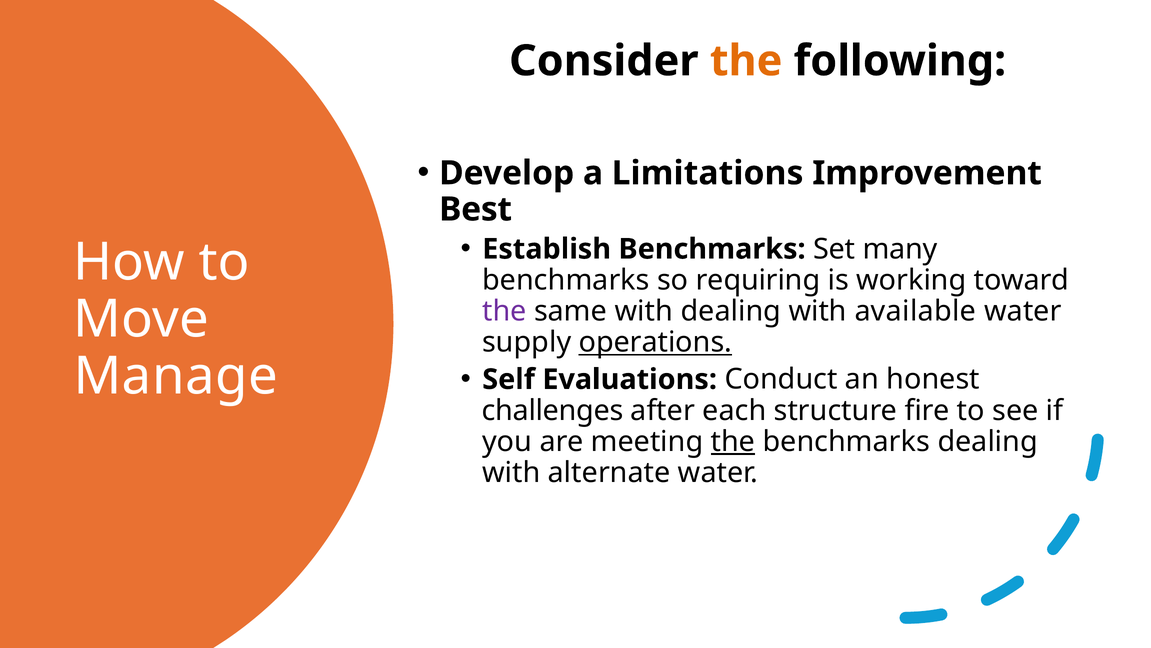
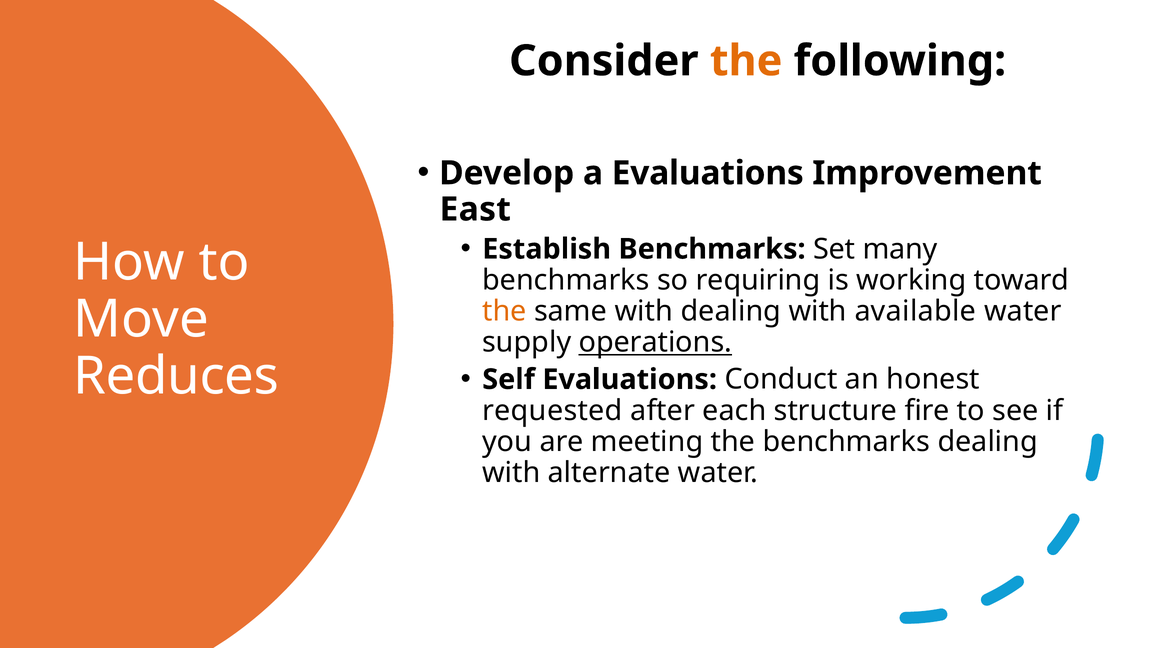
a Limitations: Limitations -> Evaluations
Best: Best -> East
the at (504, 311) colour: purple -> orange
Manage: Manage -> Reduces
challenges: challenges -> requested
the at (733, 441) underline: present -> none
